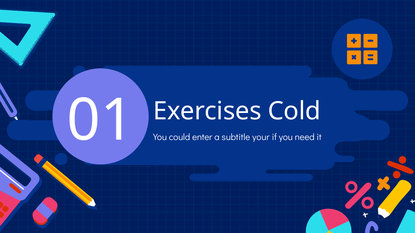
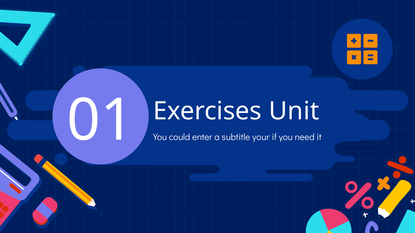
Cold: Cold -> Unit
